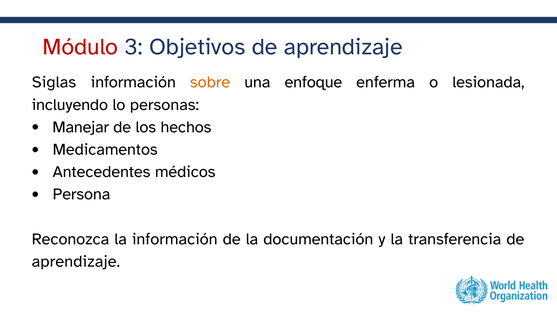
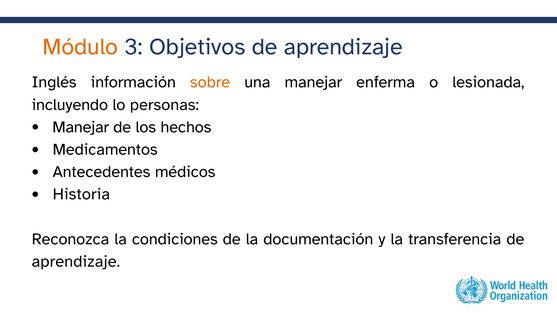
Módulo colour: red -> orange
Siglas: Siglas -> Inglés
una enfoque: enfoque -> manejar
Persona: Persona -> Historia
la información: información -> condiciones
